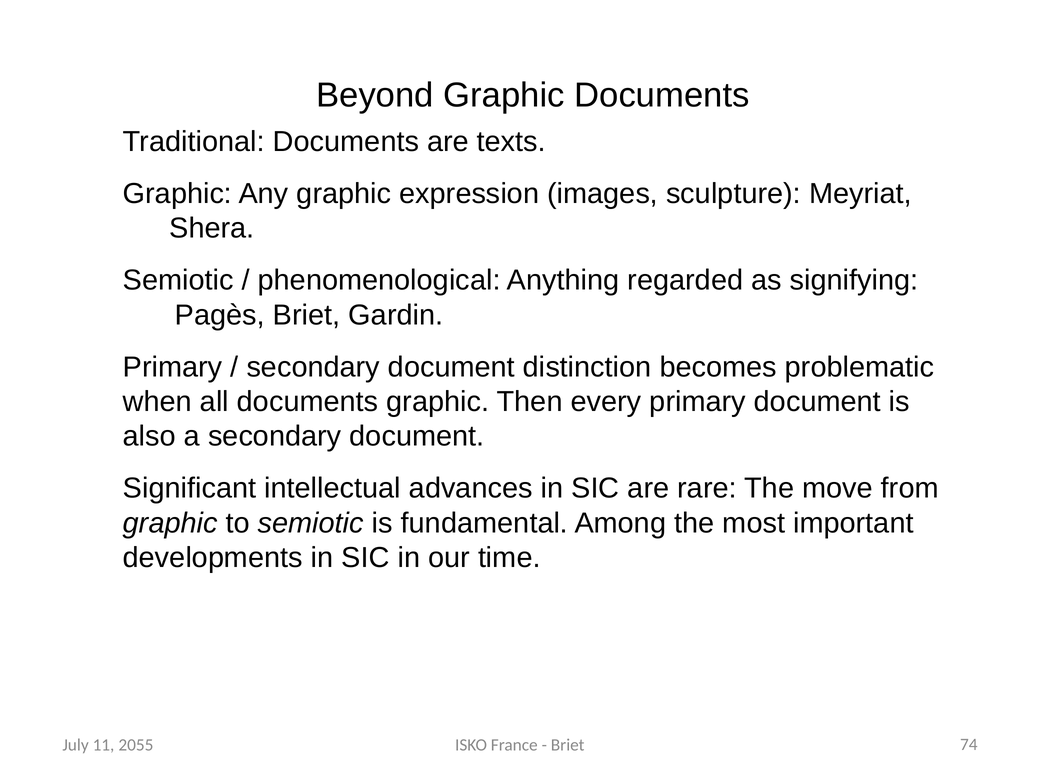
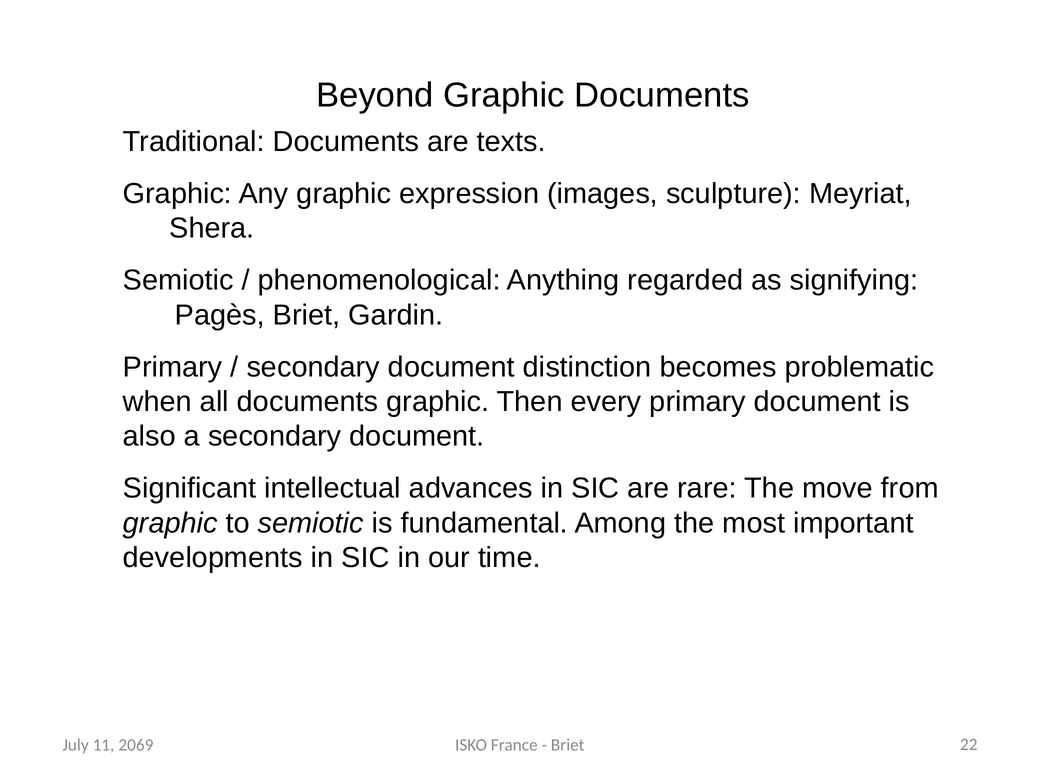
2055: 2055 -> 2069
74: 74 -> 22
